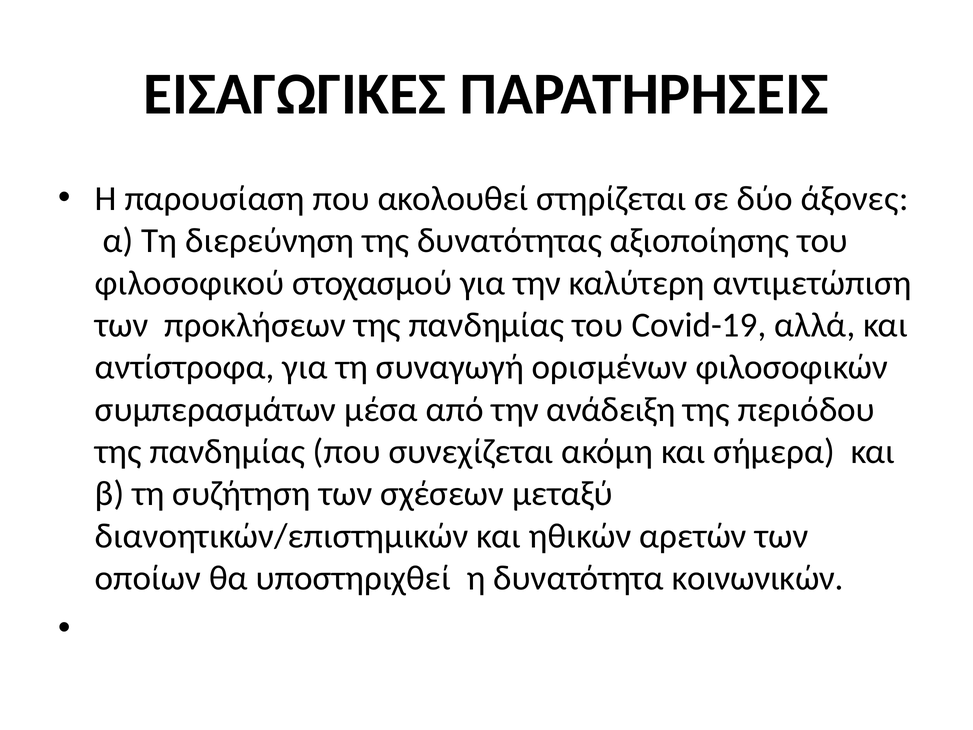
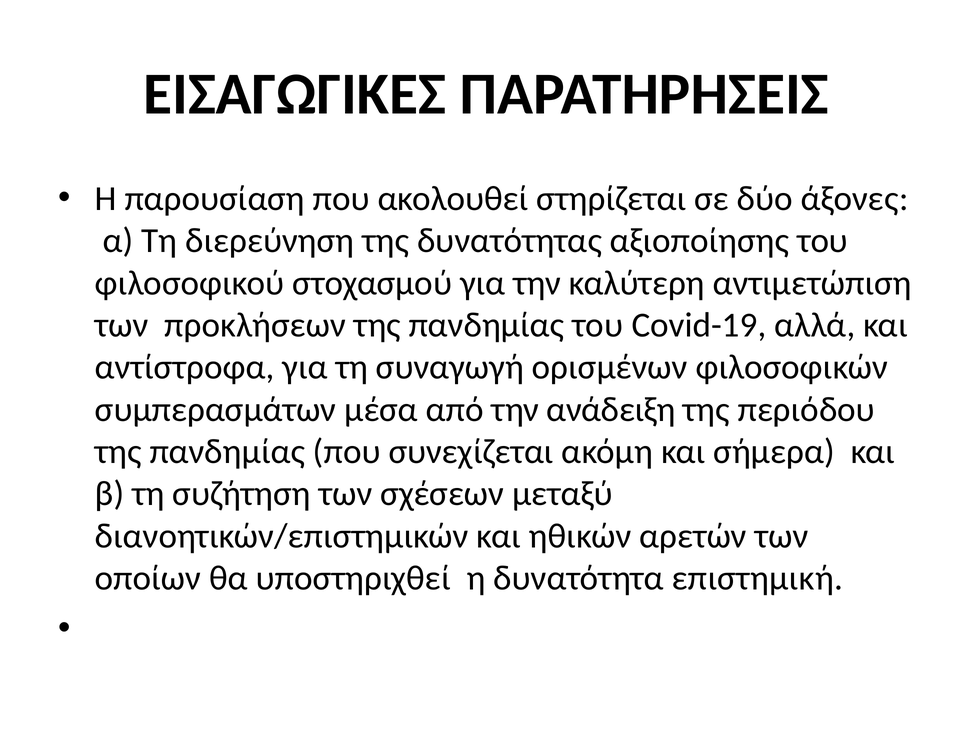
κοινωνικών: κοινωνικών -> επιστημική
